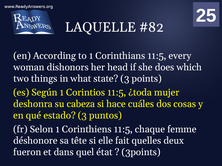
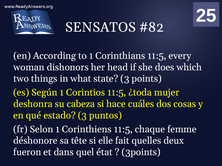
LAQUELLE: LAQUELLE -> SENSATOS
